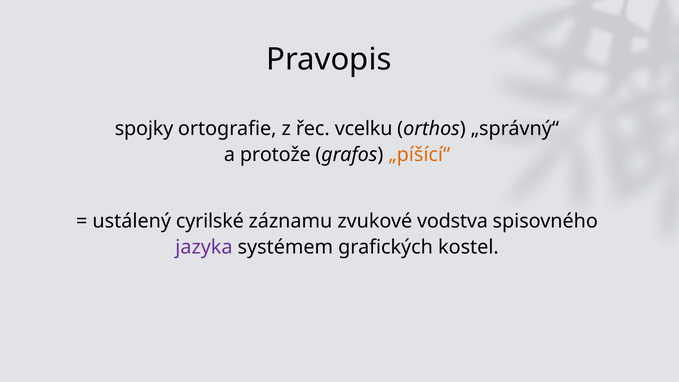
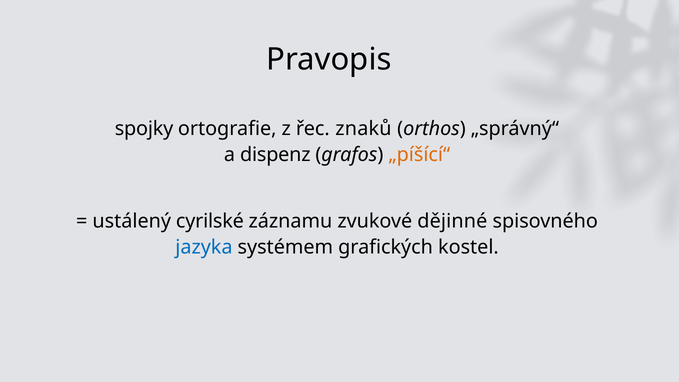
vcelku: vcelku -> znaků
protože: protože -> dispenz
vodstva: vodstva -> dějinné
jazyka colour: purple -> blue
